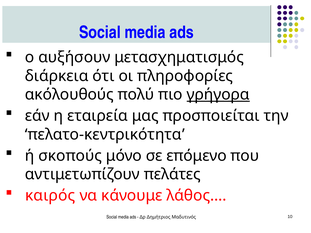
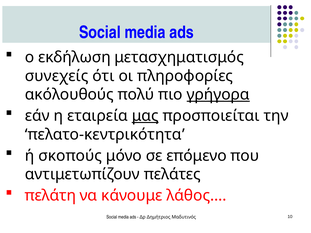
αυξήσουν: αυξήσουν -> εκδήλωση
διάρκεια: διάρκεια -> συνεχείς
μας underline: none -> present
καιρός: καιρός -> πελάτη
